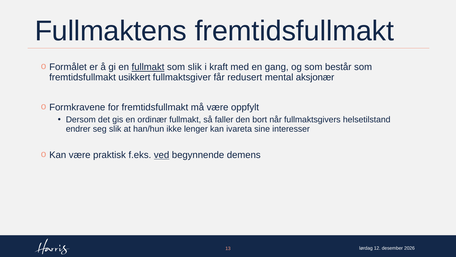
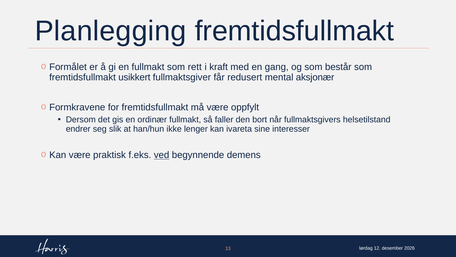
Fullmaktens: Fullmaktens -> Planlegging
fullmakt at (148, 67) underline: present -> none
som slik: slik -> rett
